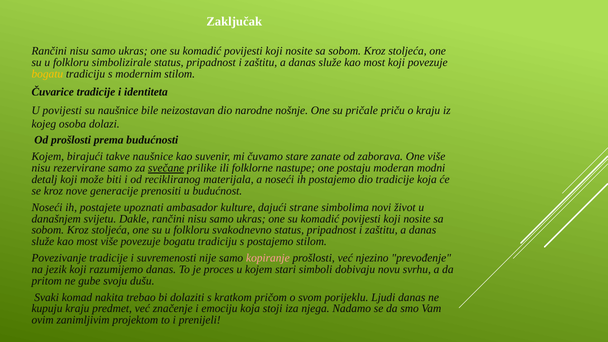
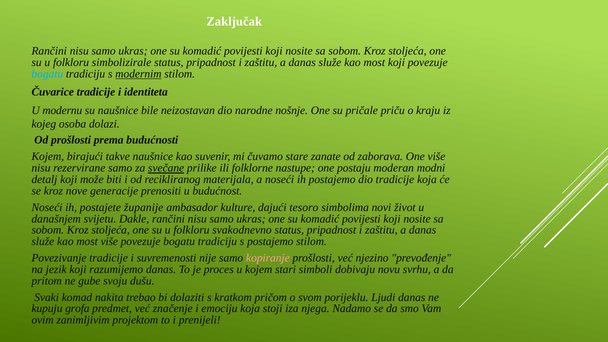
bogatu at (47, 74) colour: yellow -> light blue
modernim underline: none -> present
U povijesti: povijesti -> modernu
upoznati: upoznati -> županije
strane: strane -> tesoro
kupuju kraju: kraju -> grofa
